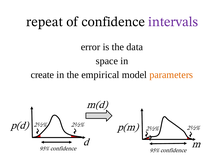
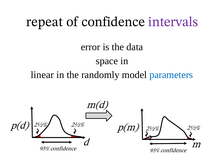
create: create -> linear
empirical: empirical -> randomly
parameters colour: orange -> blue
